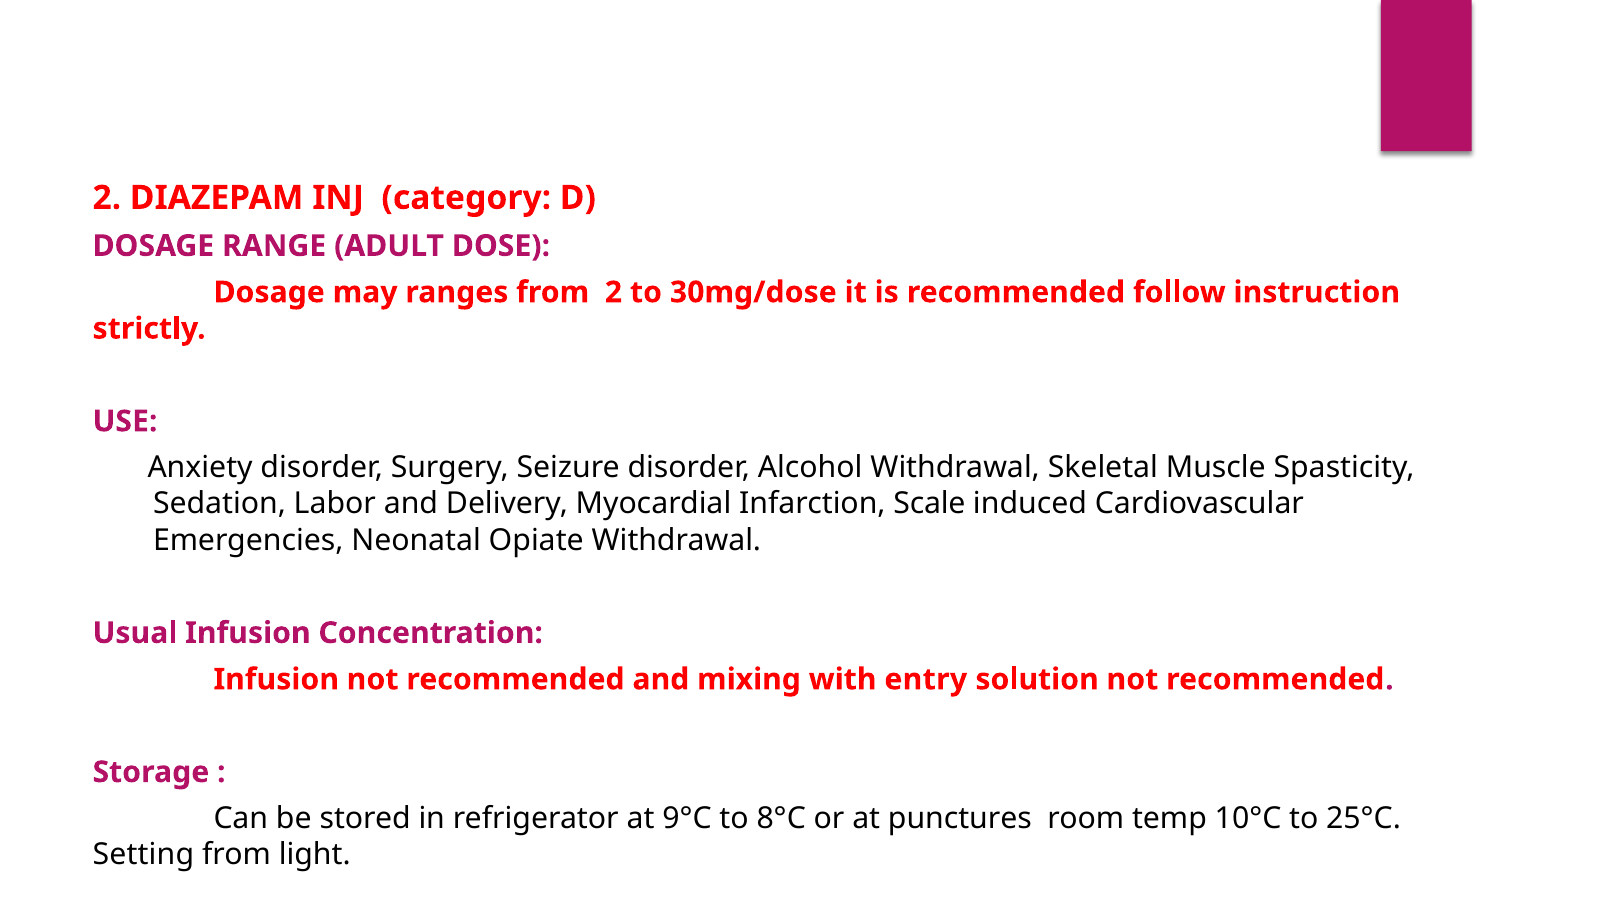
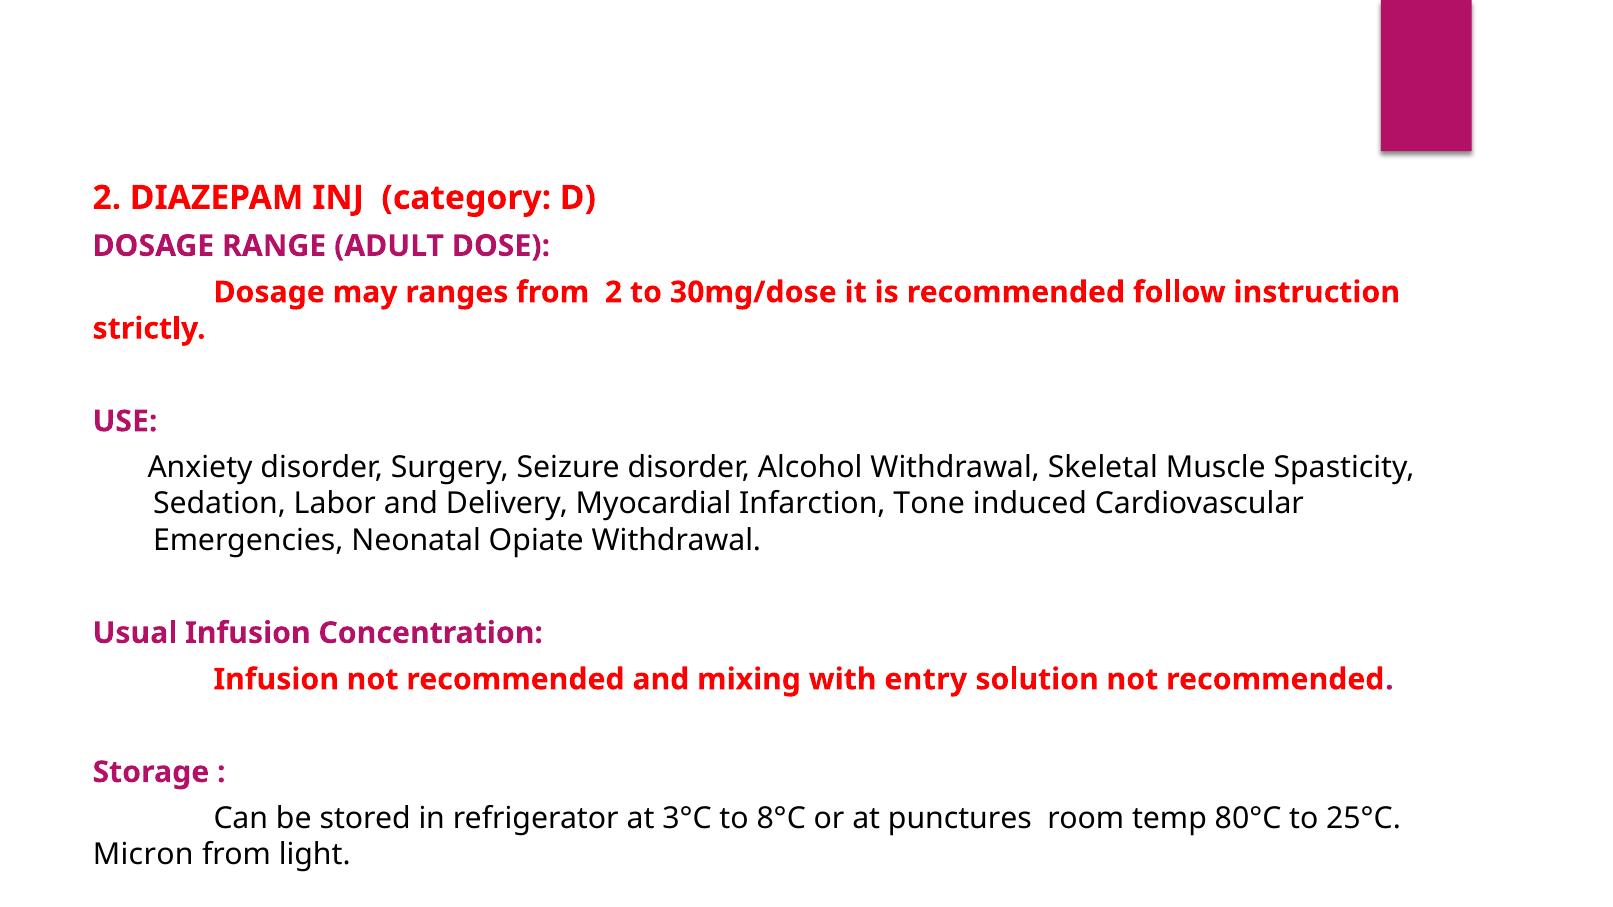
Scale: Scale -> Tone
9°C: 9°C -> 3°C
10°C: 10°C -> 80°C
Setting: Setting -> Micron
